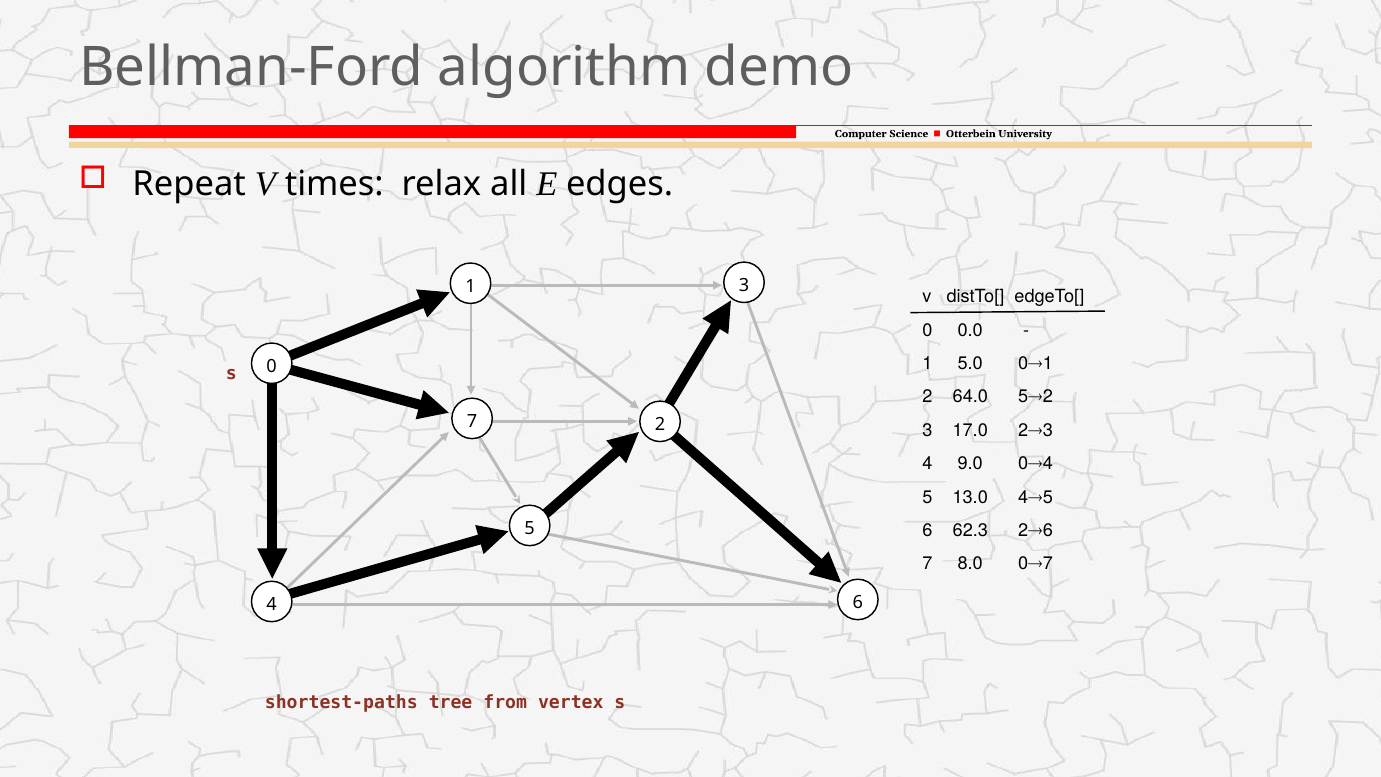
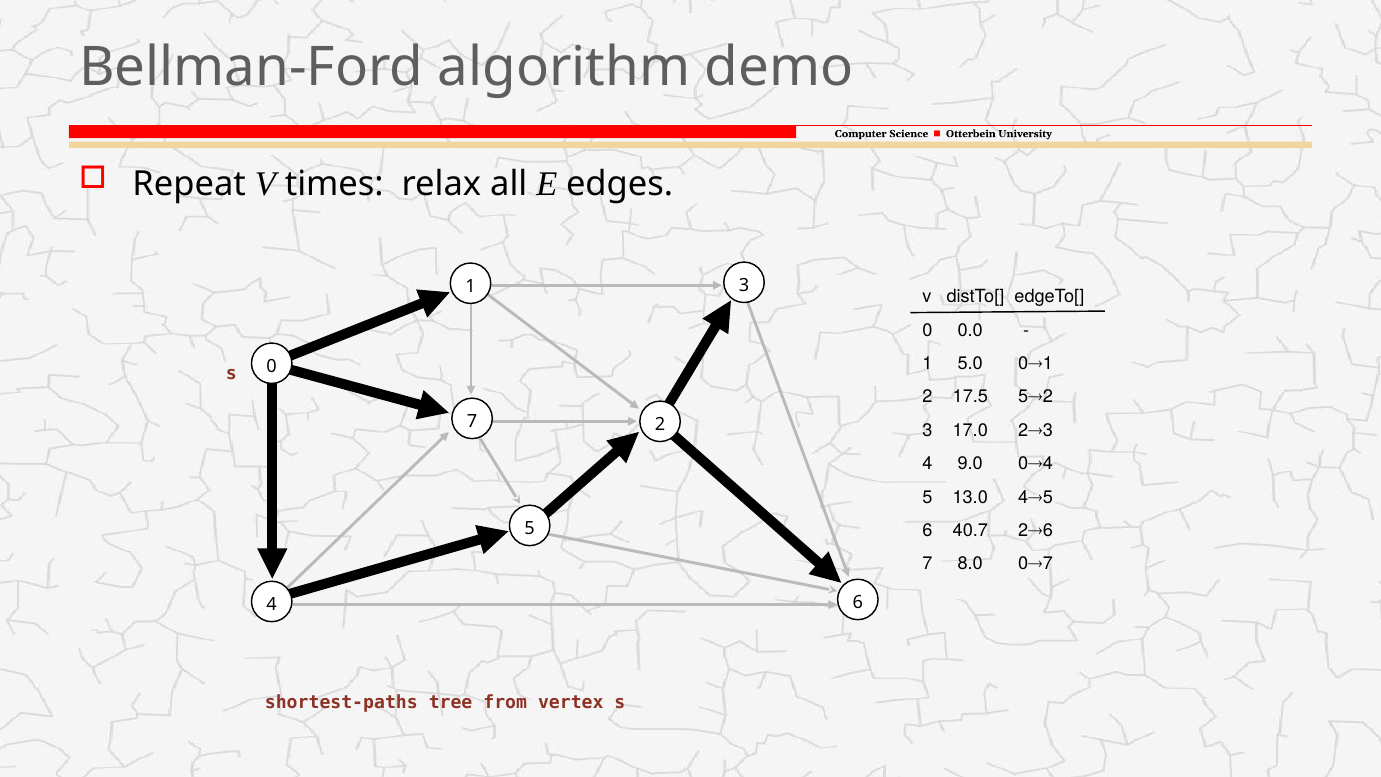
64.0: 64.0 -> 17.5
62.3: 62.3 -> 40.7
